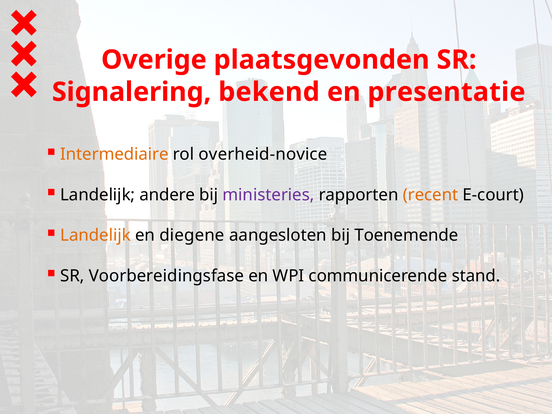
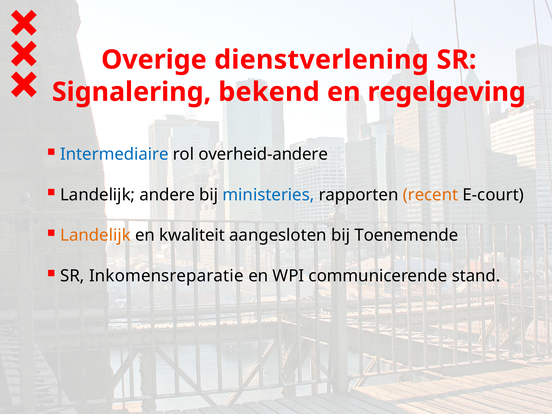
plaatsgevonden: plaatsgevonden -> dienstverlening
presentatie: presentatie -> regelgeving
Intermediaire colour: orange -> blue
overheid-novice: overheid-novice -> overheid-andere
ministeries colour: purple -> blue
diegene: diegene -> kwaliteit
Voorbereidingsfase: Voorbereidingsfase -> Inkomensreparatie
